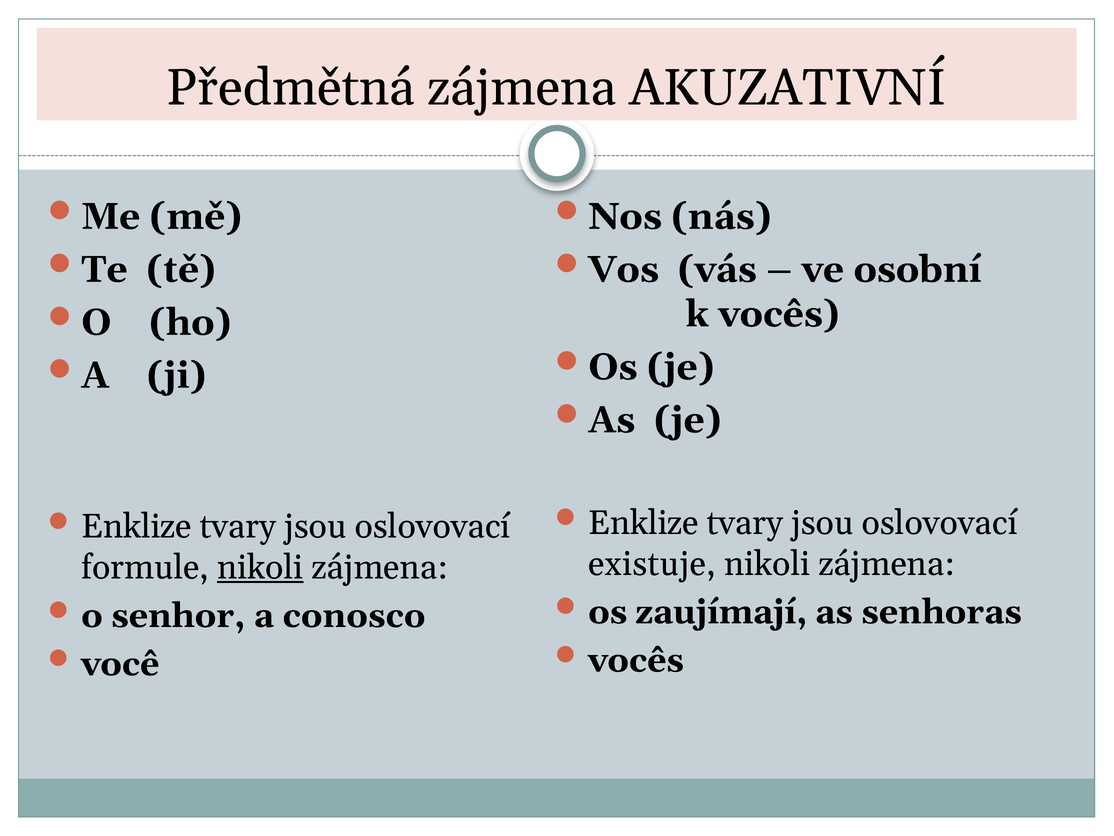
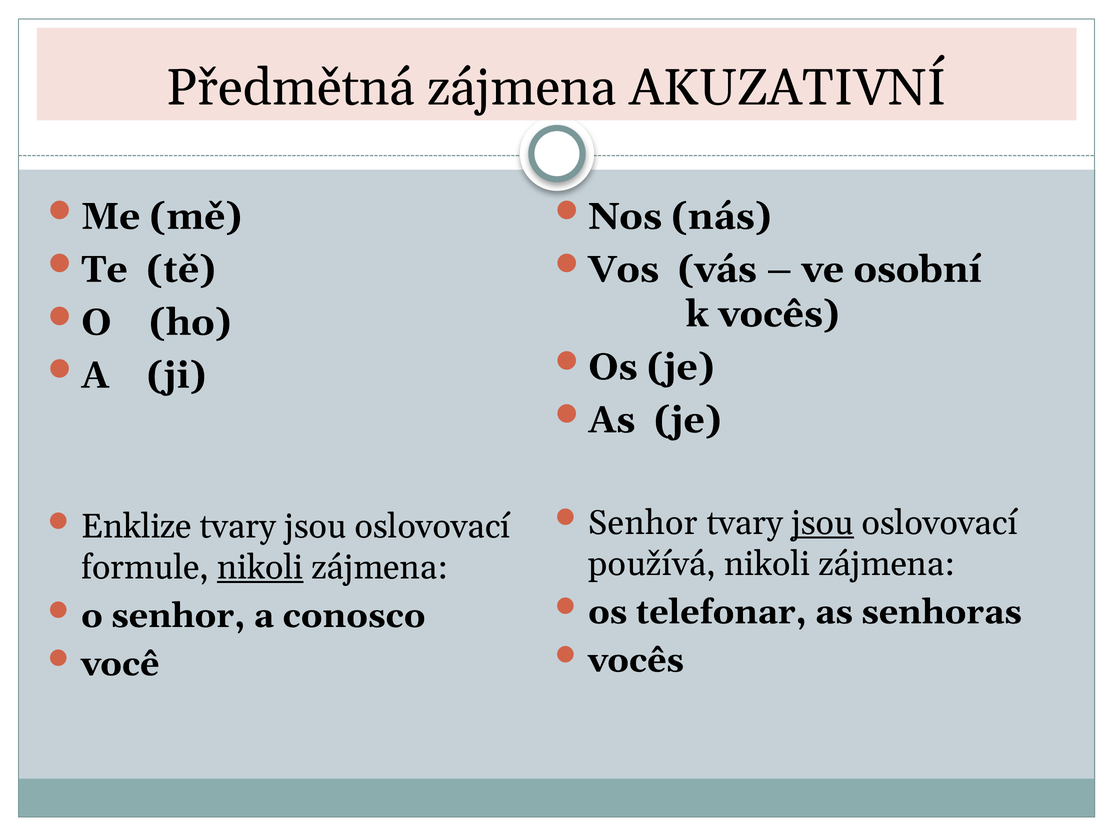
Enklize at (643, 523): Enklize -> Senhor
jsou at (823, 523) underline: none -> present
existuje: existuje -> používá
zaujímají: zaujímají -> telefonar
